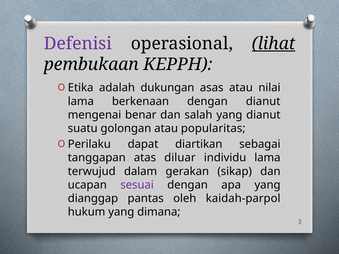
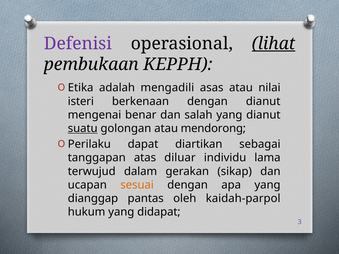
dukungan: dukungan -> mengadili
lama at (81, 101): lama -> isteri
suatu underline: none -> present
popularitas: popularitas -> mendorong
sesuai colour: purple -> orange
dimana: dimana -> didapat
